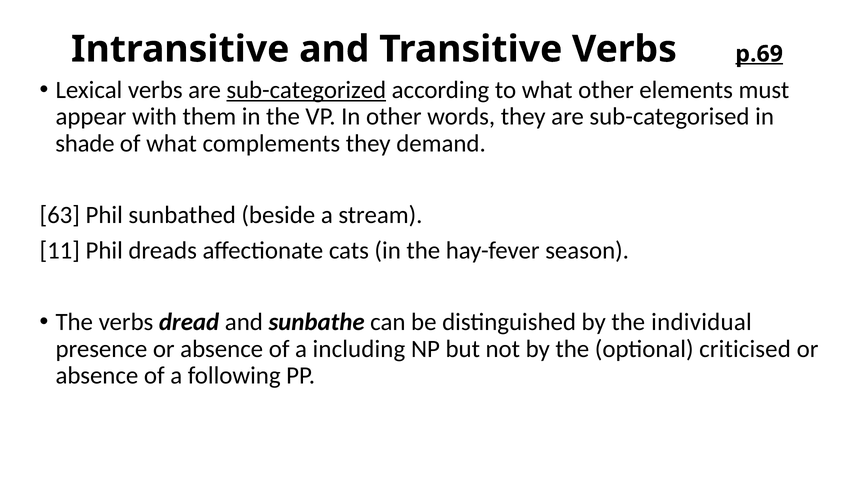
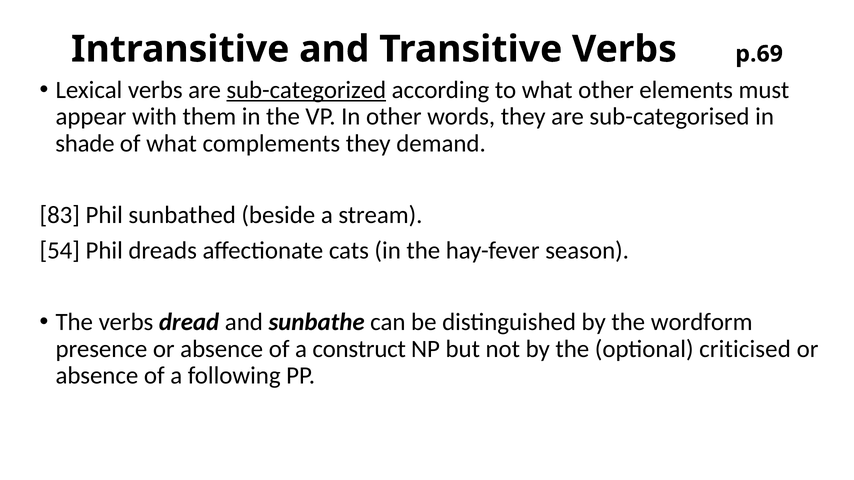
p.69 underline: present -> none
63: 63 -> 83
11: 11 -> 54
individual: individual -> wordform
including: including -> construct
